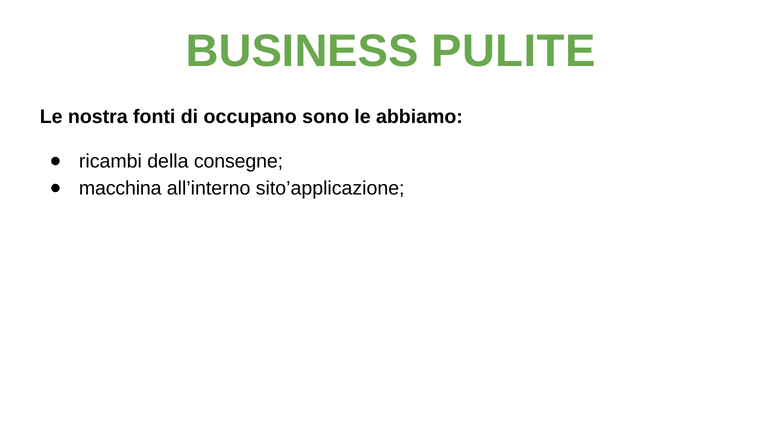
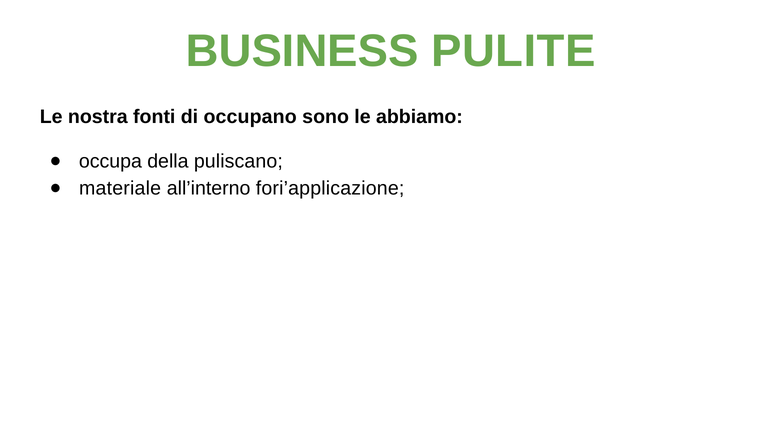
ricambi: ricambi -> occupa
consegne: consegne -> puliscano
macchina: macchina -> materiale
sito’applicazione: sito’applicazione -> fori’applicazione
